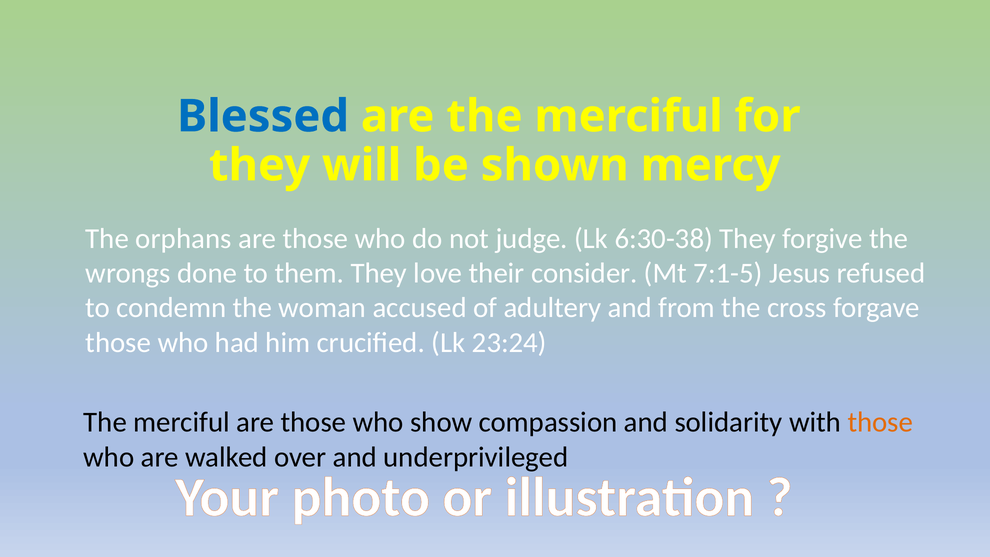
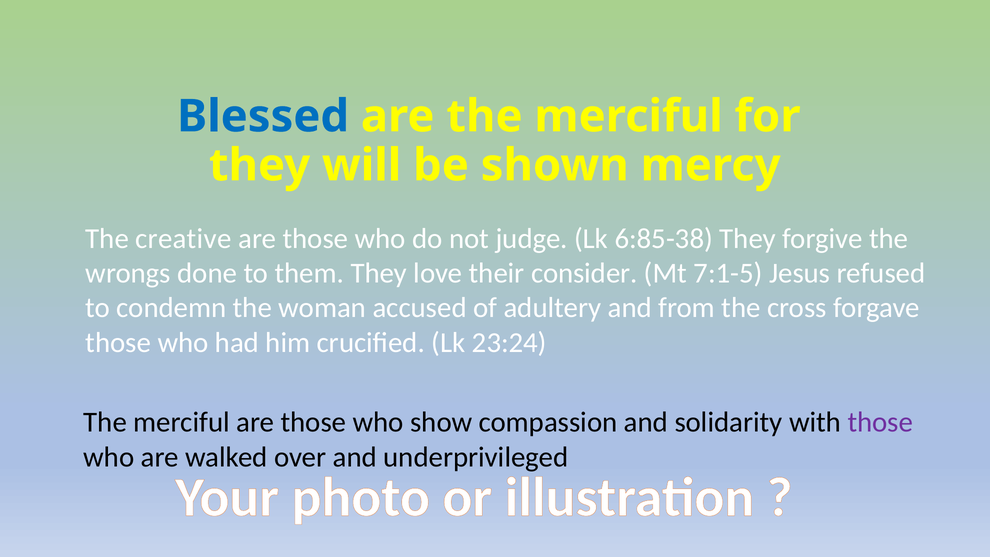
orphans: orphans -> creative
6:30-38: 6:30-38 -> 6:85-38
those at (880, 422) colour: orange -> purple
